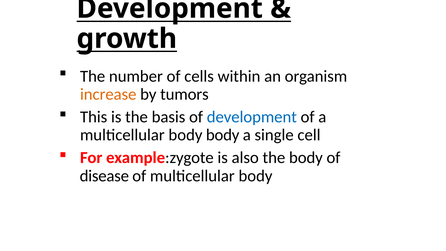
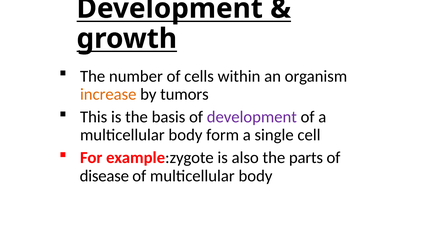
development at (252, 117) colour: blue -> purple
body body: body -> form
the body: body -> parts
